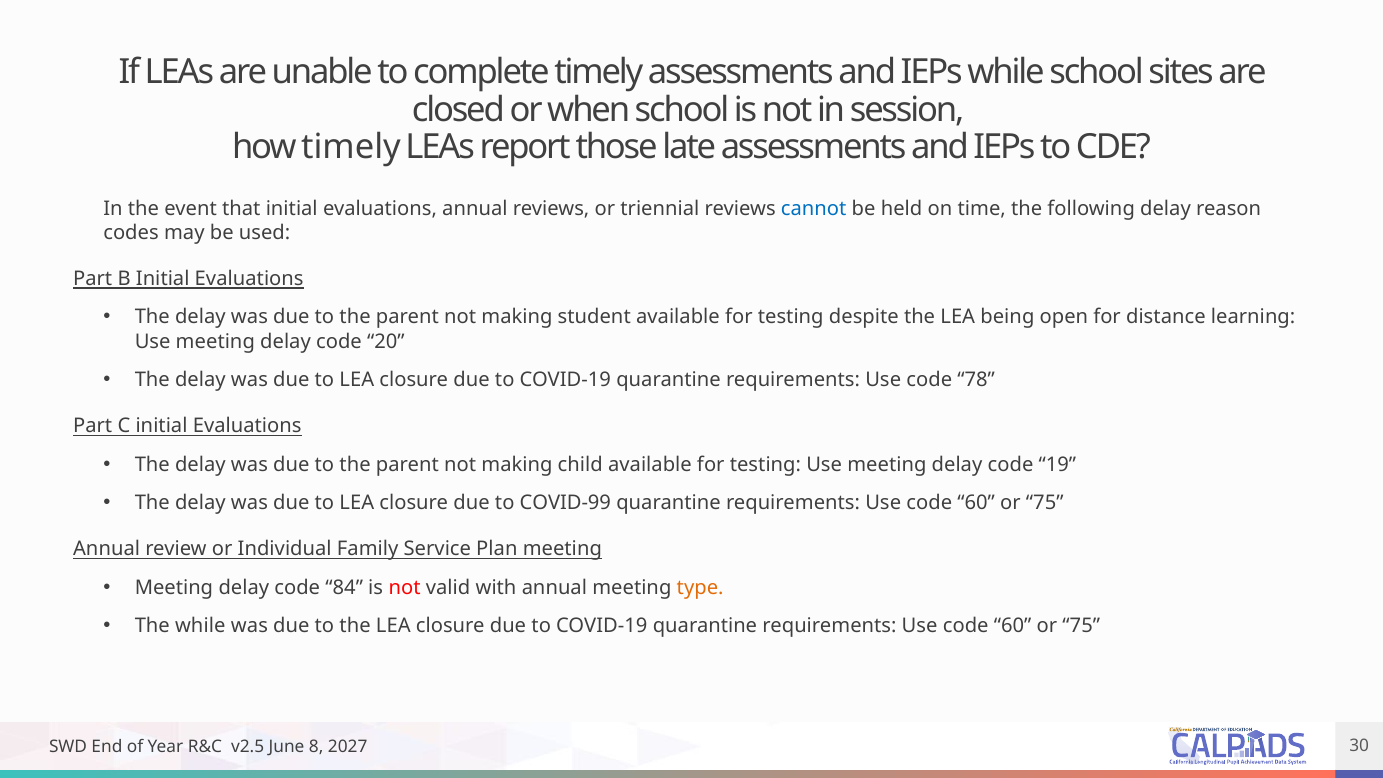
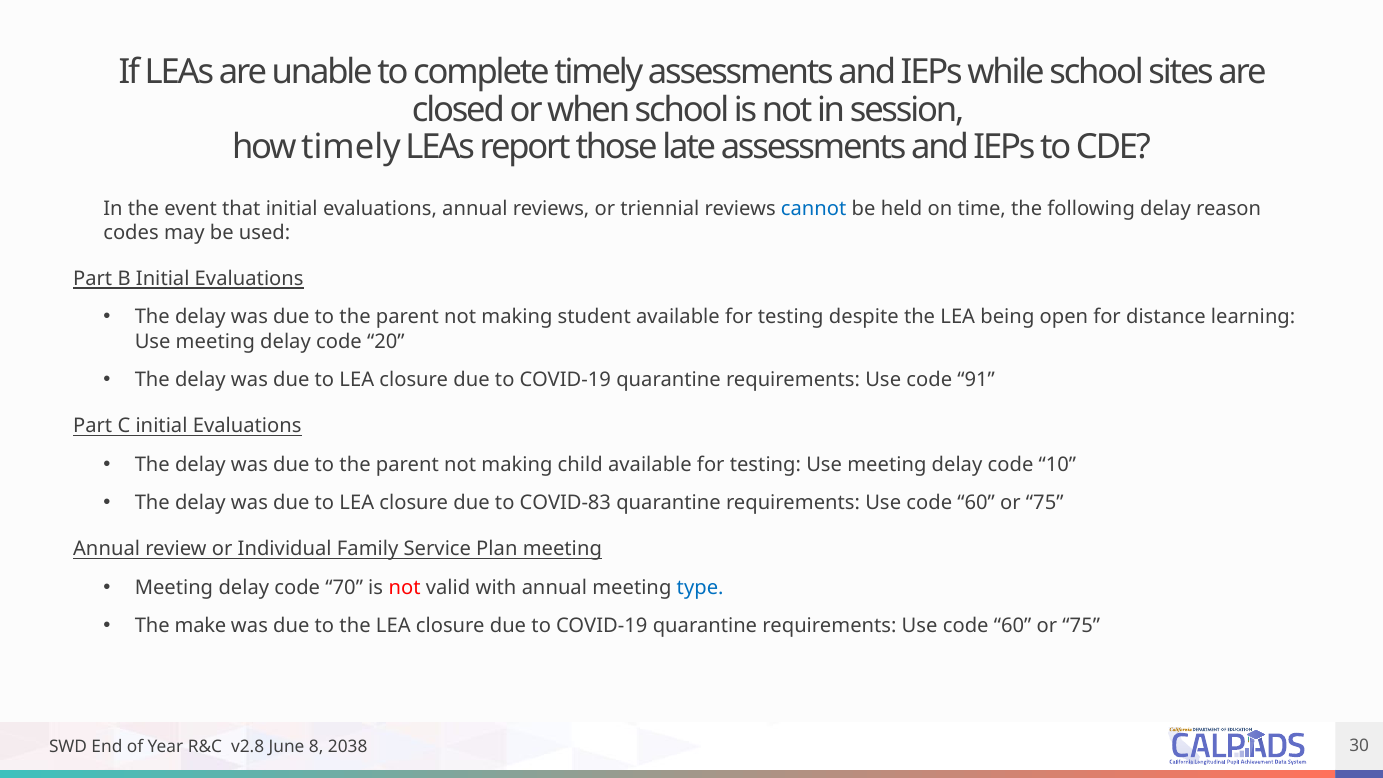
78: 78 -> 91
19: 19 -> 10
COVID-99: COVID-99 -> COVID-83
84: 84 -> 70
type colour: orange -> blue
The while: while -> make
v2.5: v2.5 -> v2.8
2027: 2027 -> 2038
